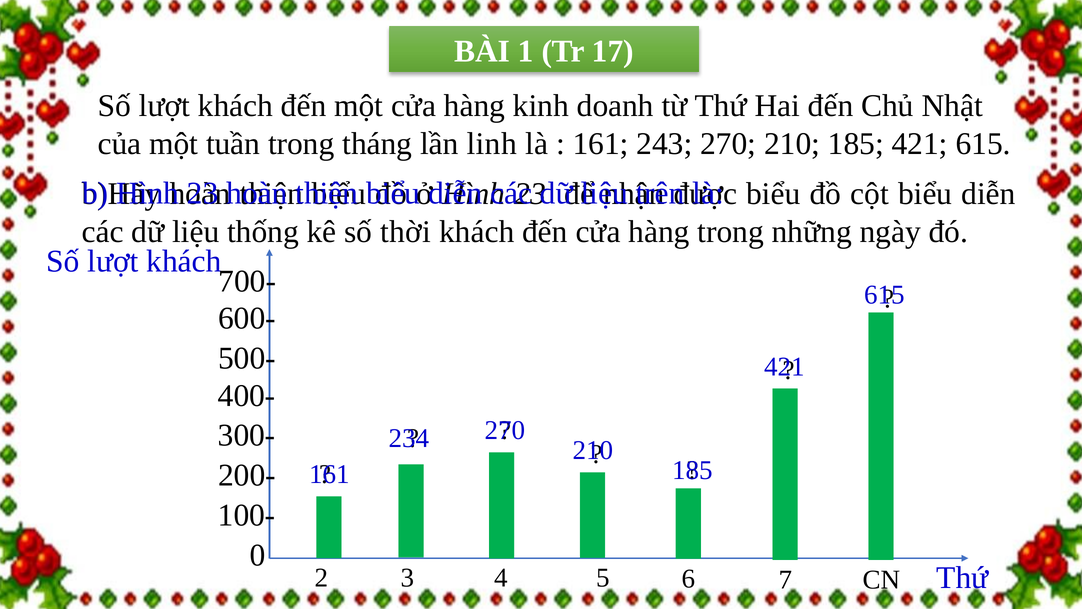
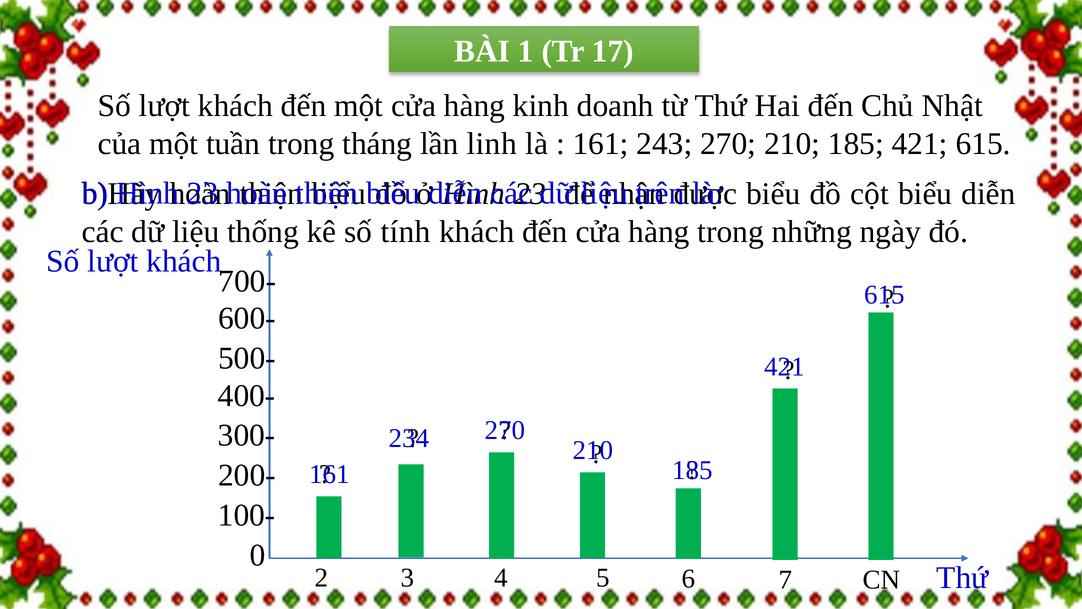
thời: thời -> tính
